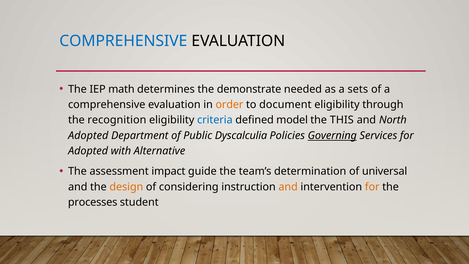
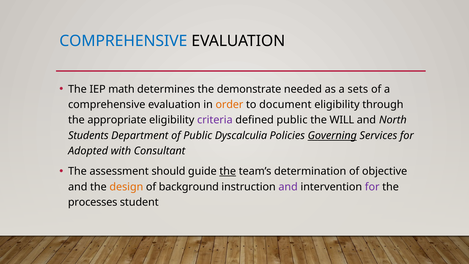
recognition: recognition -> appropriate
criteria colour: blue -> purple
defined model: model -> public
THIS: THIS -> WILL
Adopted at (88, 135): Adopted -> Students
Alternative: Alternative -> Consultant
impact: impact -> should
the at (228, 171) underline: none -> present
universal: universal -> objective
considering: considering -> background
and at (288, 187) colour: orange -> purple
for at (372, 187) colour: orange -> purple
